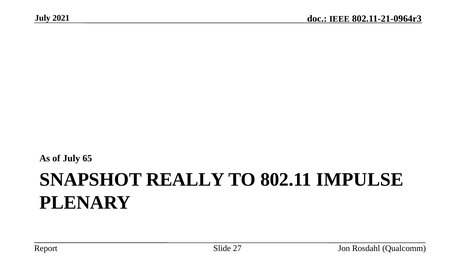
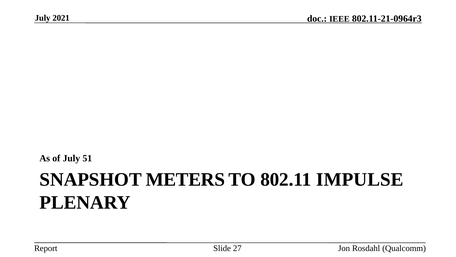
65: 65 -> 51
REALLY: REALLY -> METERS
